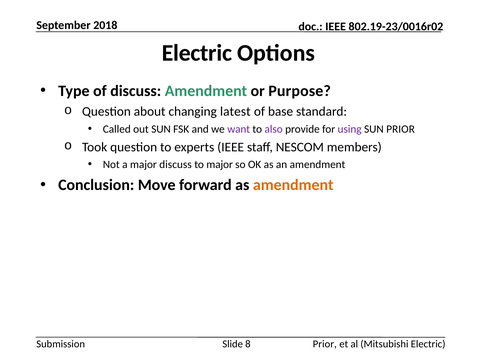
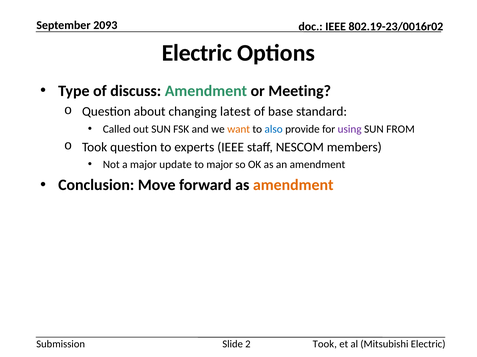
2018: 2018 -> 2093
Purpose: Purpose -> Meeting
want colour: purple -> orange
also colour: purple -> blue
SUN PRIOR: PRIOR -> FROM
major discuss: discuss -> update
8: 8 -> 2
Prior at (325, 345): Prior -> Took
